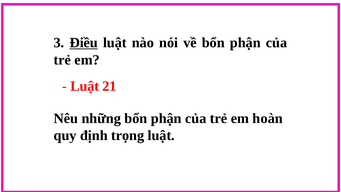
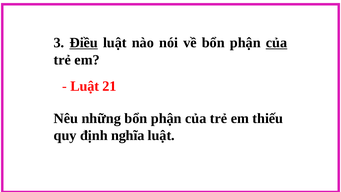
của at (276, 43) underline: none -> present
hoàn: hoàn -> thiếu
trọng: trọng -> nghĩa
